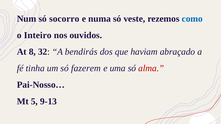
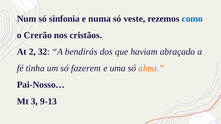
socorro: socorro -> sinfonia
Inteiro: Inteiro -> Crerão
ouvidos: ouvidos -> cristãos
8: 8 -> 2
alma colour: red -> orange
5: 5 -> 3
